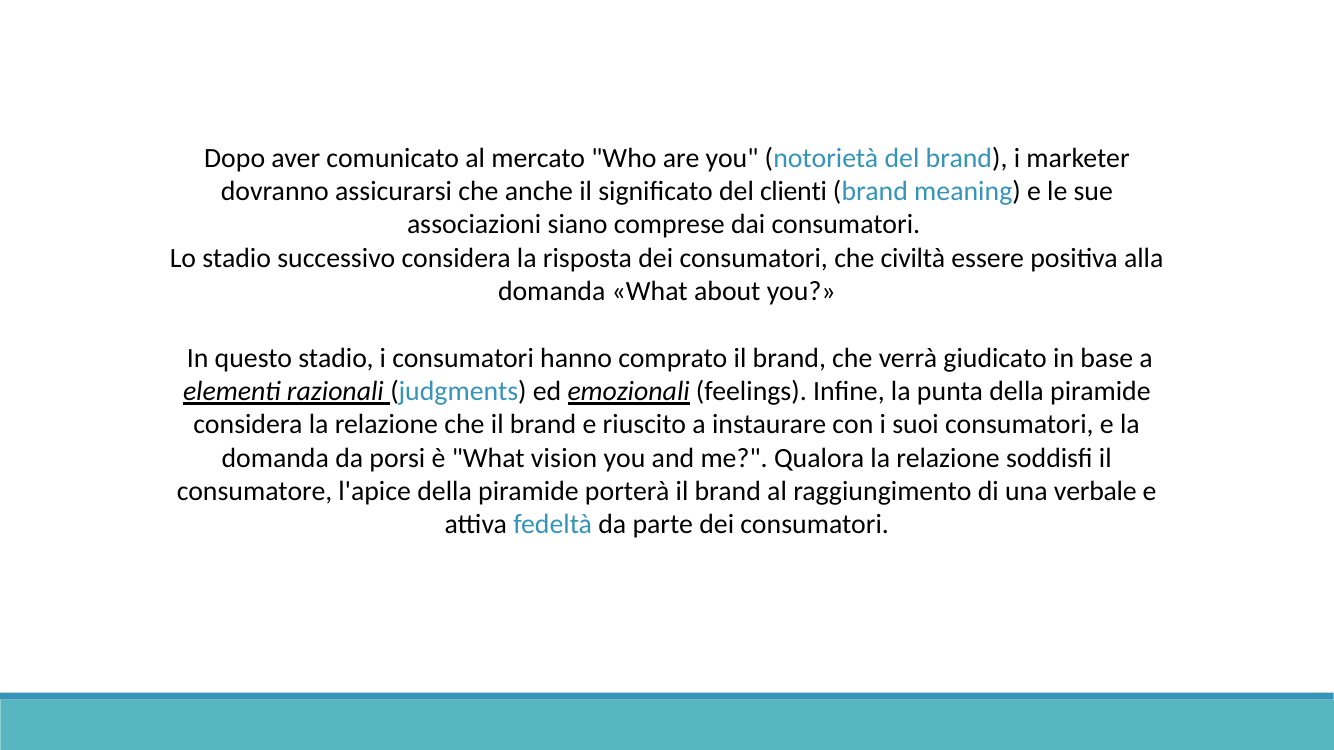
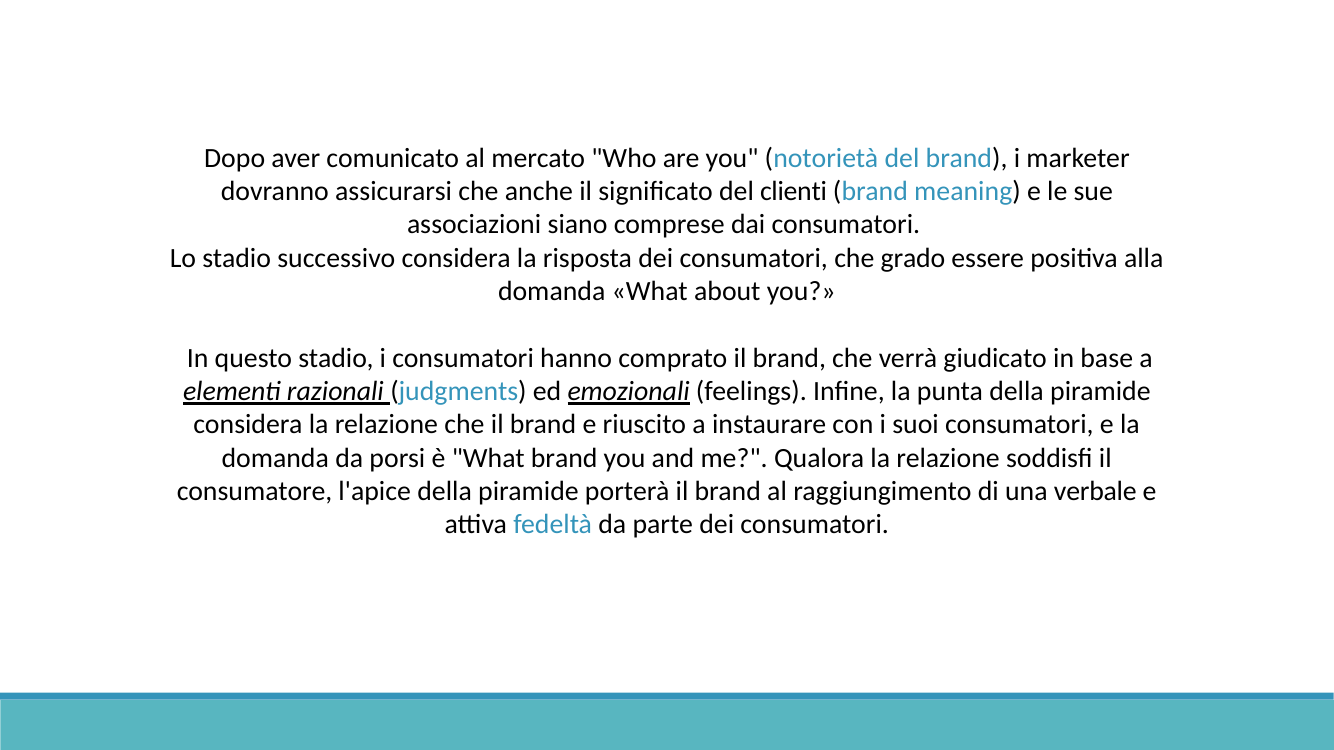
civiltà: civiltà -> grado
What vision: vision -> brand
